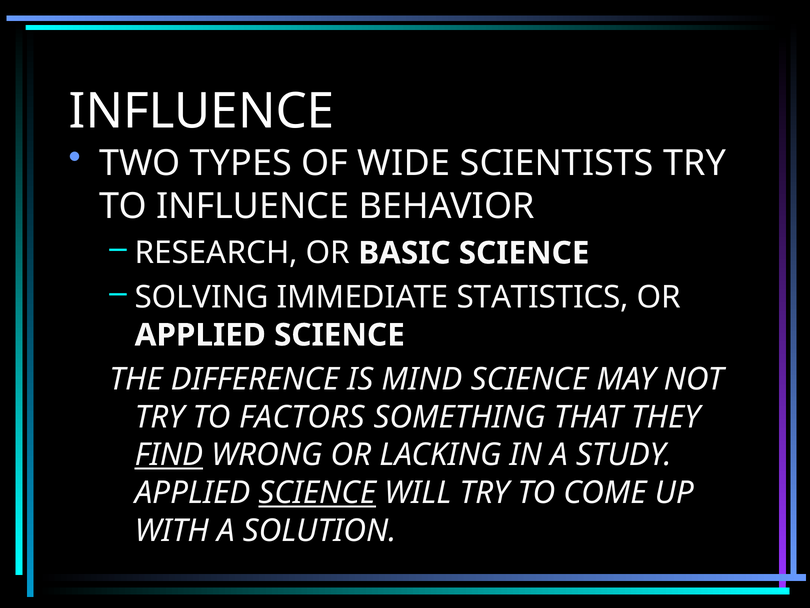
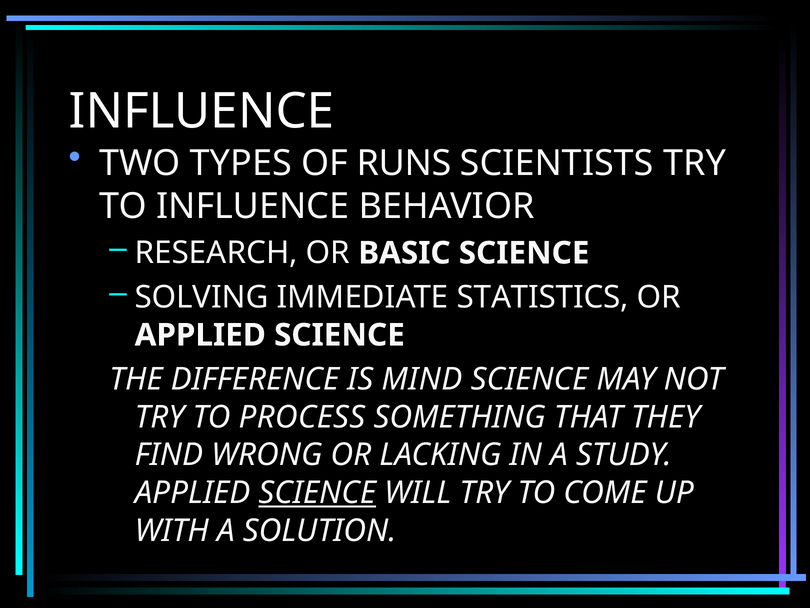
WIDE: WIDE -> RUNS
FACTORS: FACTORS -> PROCESS
FIND underline: present -> none
